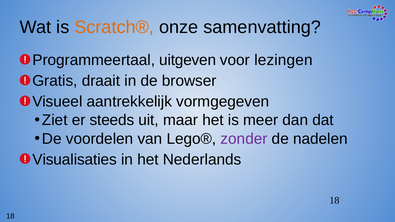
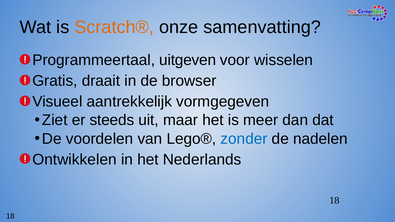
lezingen: lezingen -> wisselen
zonder colour: purple -> blue
Visualisaties: Visualisaties -> Ontwikkelen
